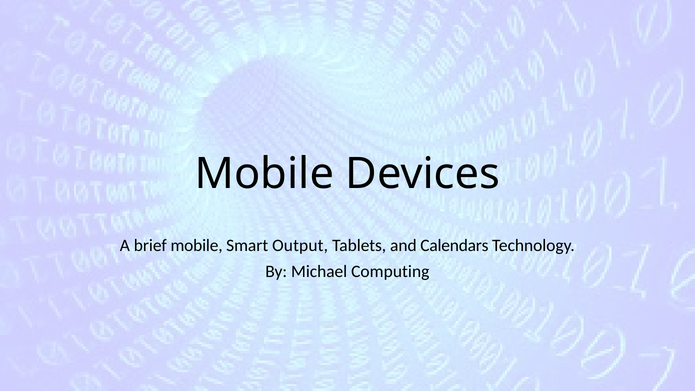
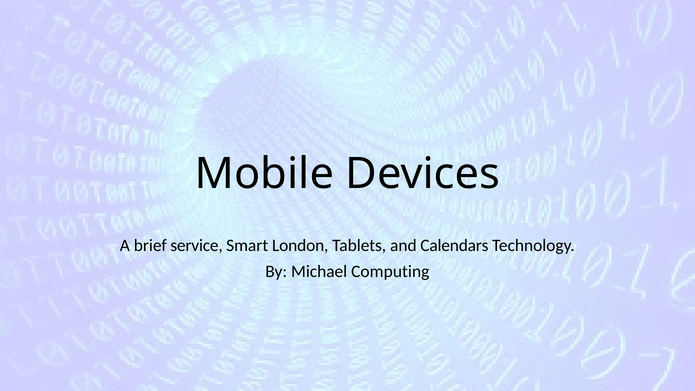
brief mobile: mobile -> service
Output: Output -> London
